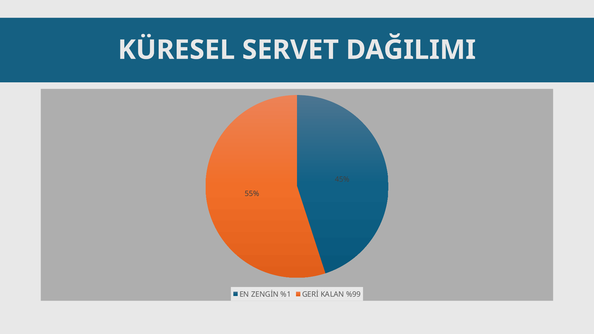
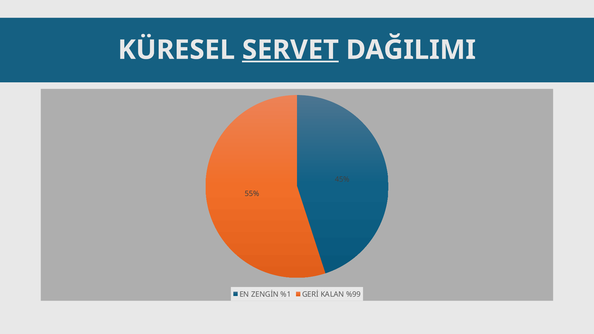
SERVET underline: none -> present
